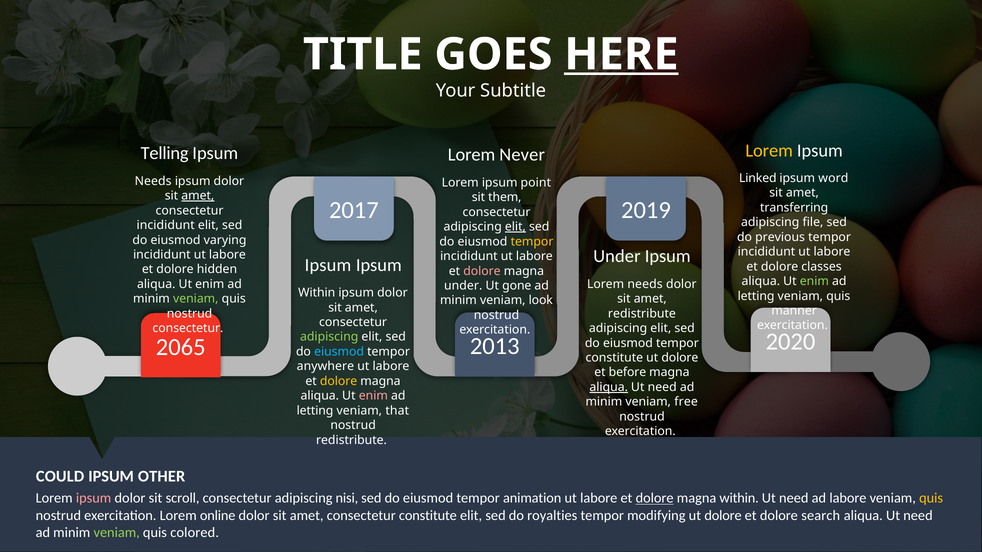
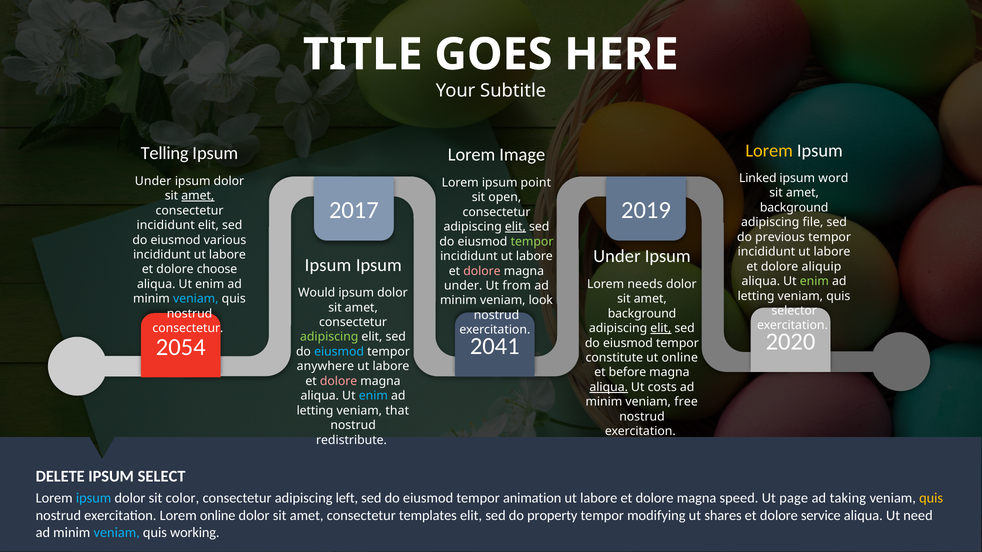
HERE underline: present -> none
Never: Never -> Image
Needs at (153, 181): Needs -> Under
them: them -> open
transferring at (794, 208): transferring -> background
varying: varying -> various
tempor at (532, 242) colour: yellow -> light green
classes: classes -> aliquip
hidden: hidden -> choose
gone: gone -> from
Within at (317, 293): Within -> Would
veniam at (196, 299) colour: light green -> light blue
manner: manner -> selector
redistribute at (642, 314): redistribute -> background
elit at (661, 329) underline: none -> present
2013: 2013 -> 2041
2065: 2065 -> 2054
dolore at (680, 358): dolore -> online
dolore at (339, 381) colour: yellow -> pink
need at (662, 387): need -> costs
enim at (373, 396) colour: pink -> light blue
COULD: COULD -> DELETE
OTHER: OTHER -> SELECT
ipsum at (94, 498) colour: pink -> light blue
scroll: scroll -> color
nisi: nisi -> left
dolore at (655, 498) underline: present -> none
magna within: within -> speed
need at (794, 498): need -> page
ad labore: labore -> taking
consectetur constitute: constitute -> templates
royalties: royalties -> property
dolore at (723, 516): dolore -> shares
search: search -> service
veniam at (117, 533) colour: light green -> light blue
colored: colored -> working
